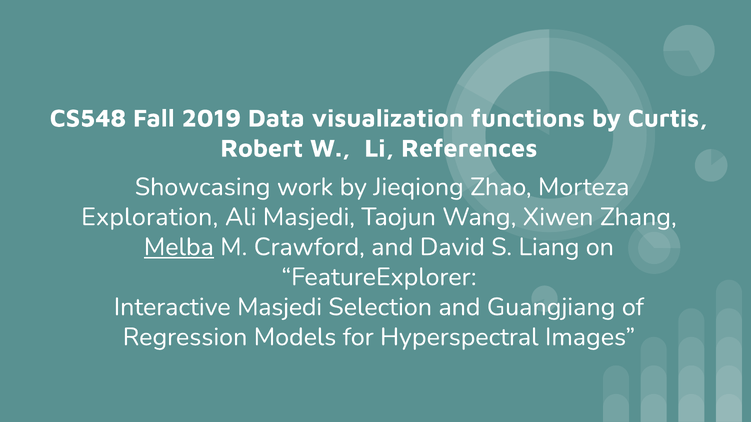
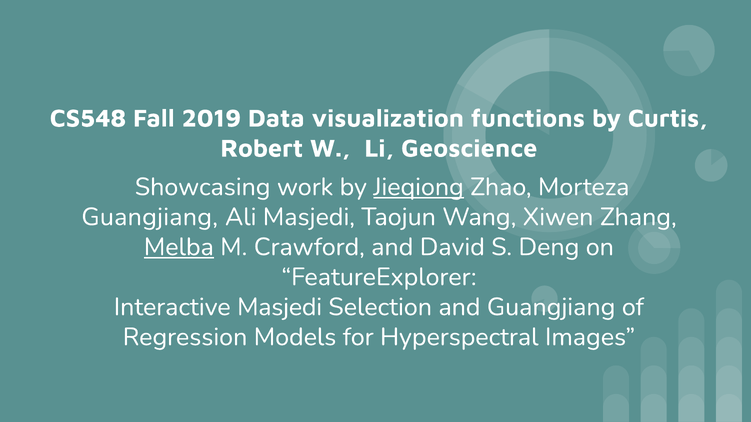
References: References -> Geoscience
Jieqiong underline: none -> present
Exploration at (150, 217): Exploration -> Guangjiang
Liang: Liang -> Deng
